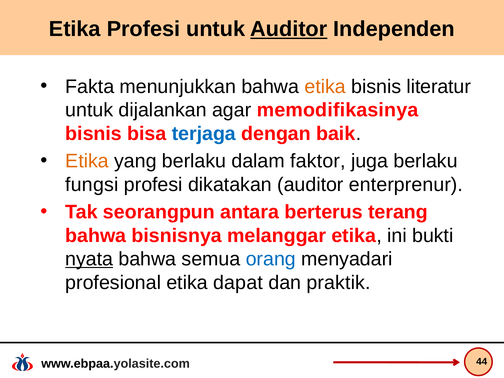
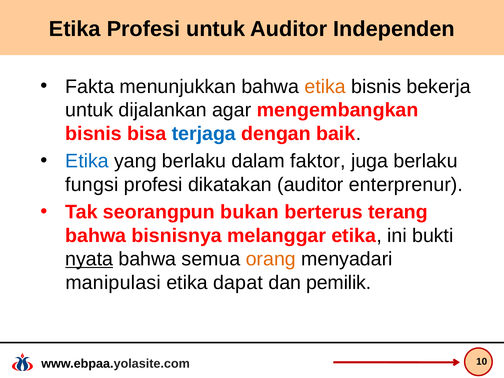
Auditor at (289, 29) underline: present -> none
literatur: literatur -> bekerja
memodifikasinya: memodifikasinya -> mengembangkan
Etika at (87, 161) colour: orange -> blue
antara: antara -> bukan
orang colour: blue -> orange
profesional: profesional -> manipulasi
praktik: praktik -> pemilik
44: 44 -> 10
